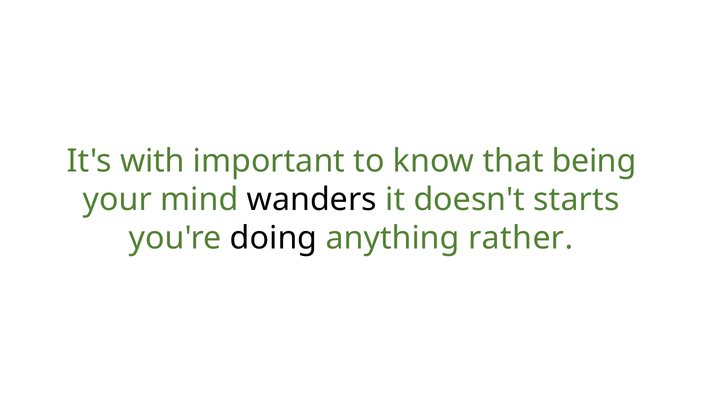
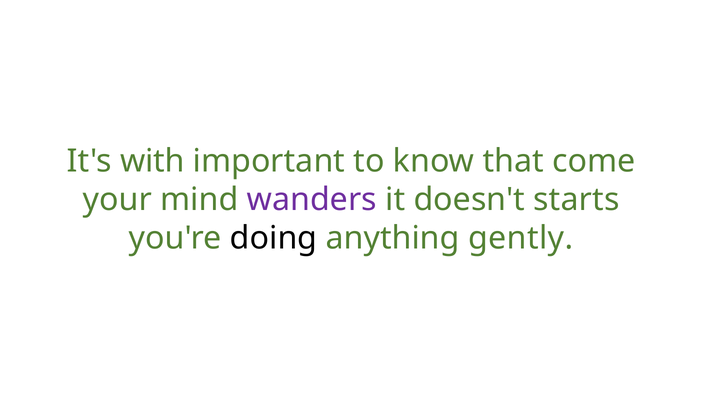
being: being -> come
wanders colour: black -> purple
rather: rather -> gently
